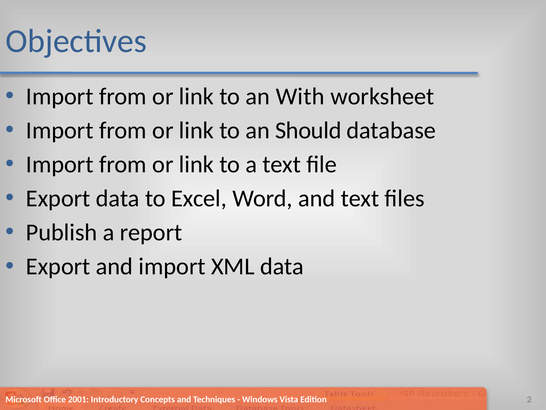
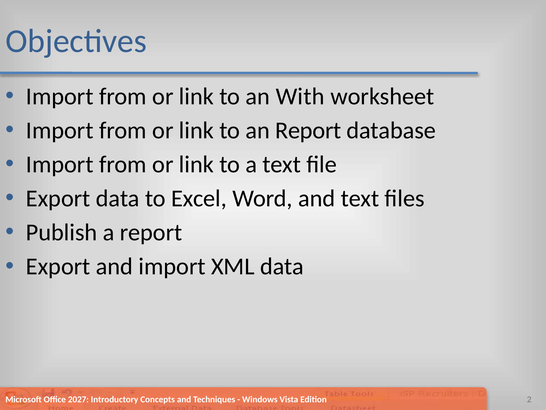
an Should: Should -> Report
2001: 2001 -> 2027
